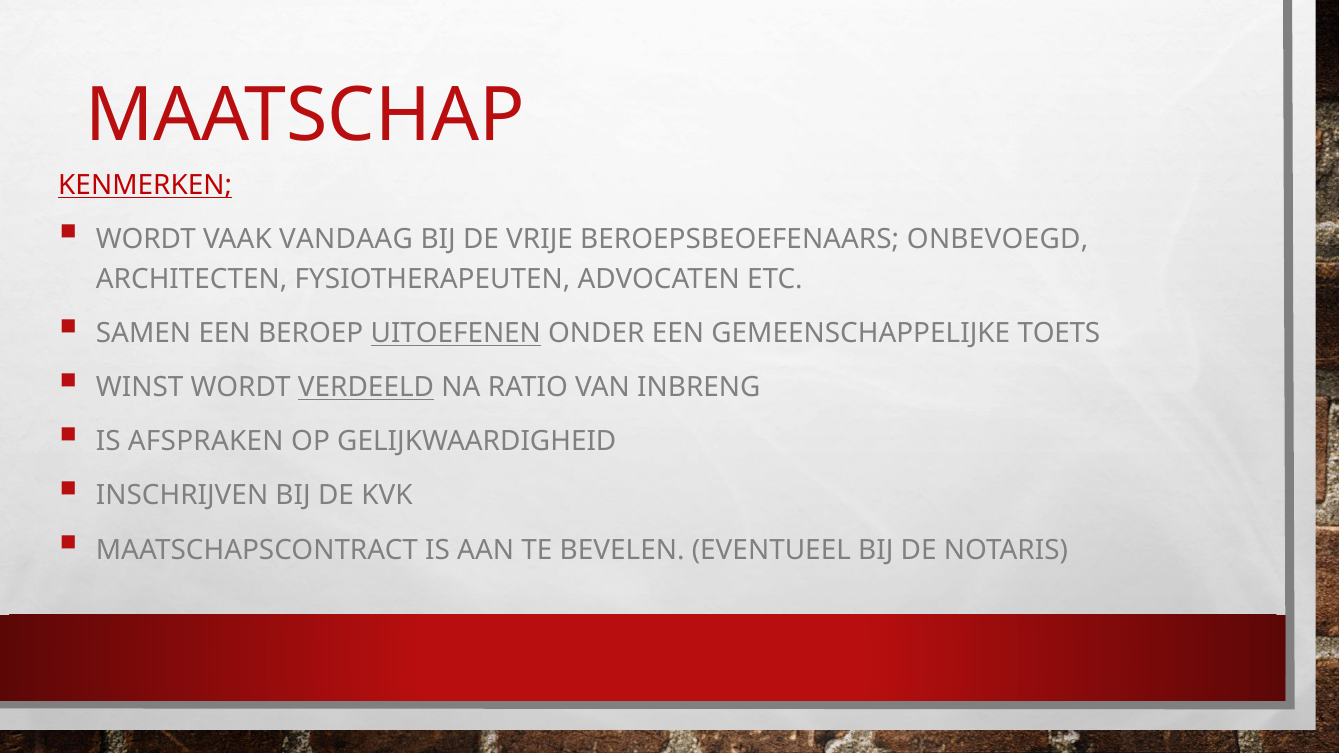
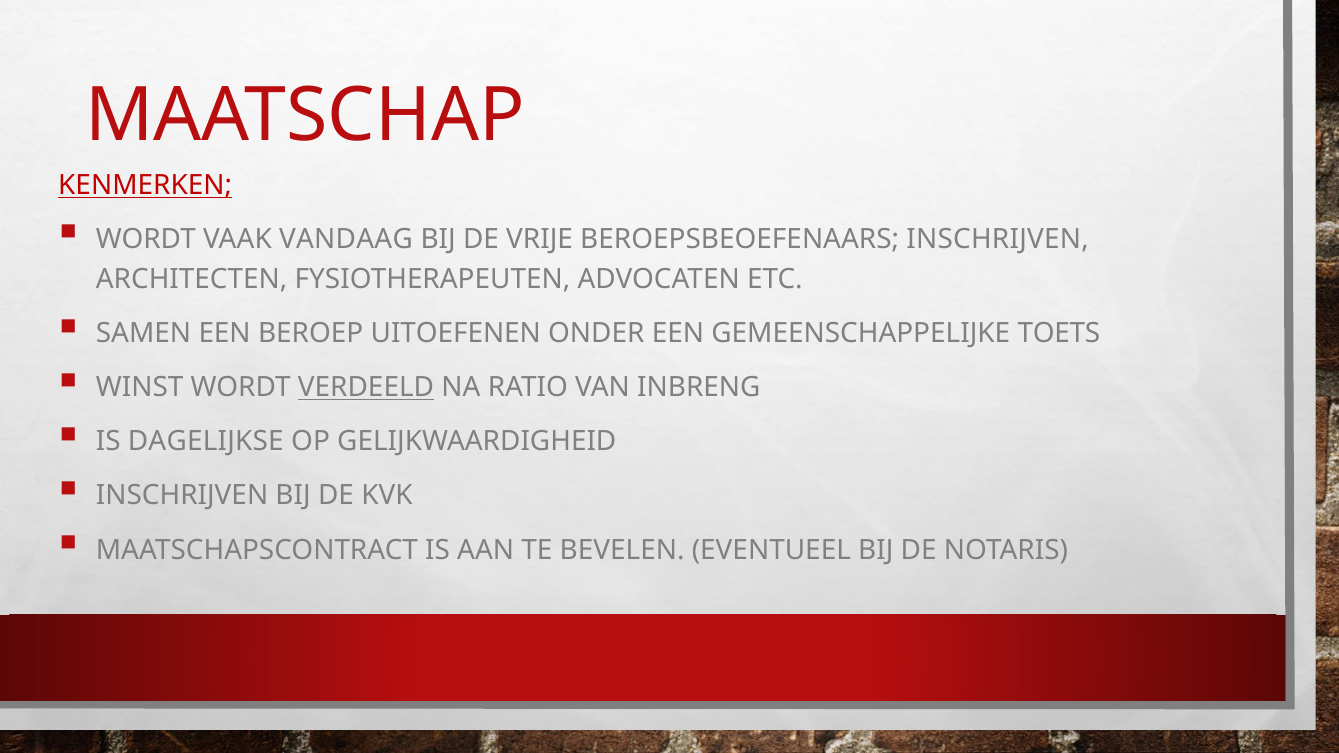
BEROEPSBEOEFENAARS ONBEVOEGD: ONBEVOEGD -> INSCHRIJVEN
UITOEFENEN underline: present -> none
AFSPRAKEN: AFSPRAKEN -> DAGELIJKSE
